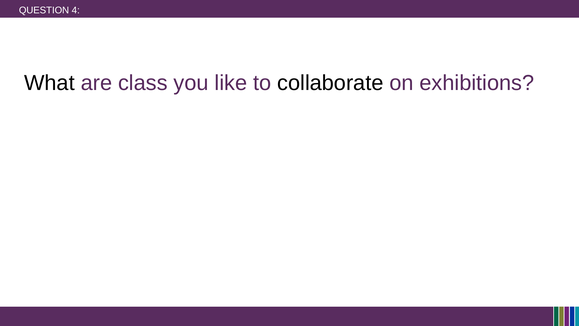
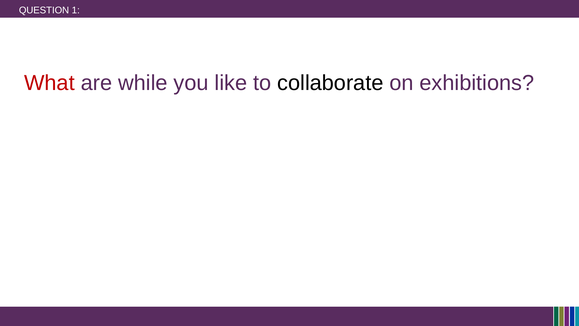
4: 4 -> 1
What colour: black -> red
class: class -> while
